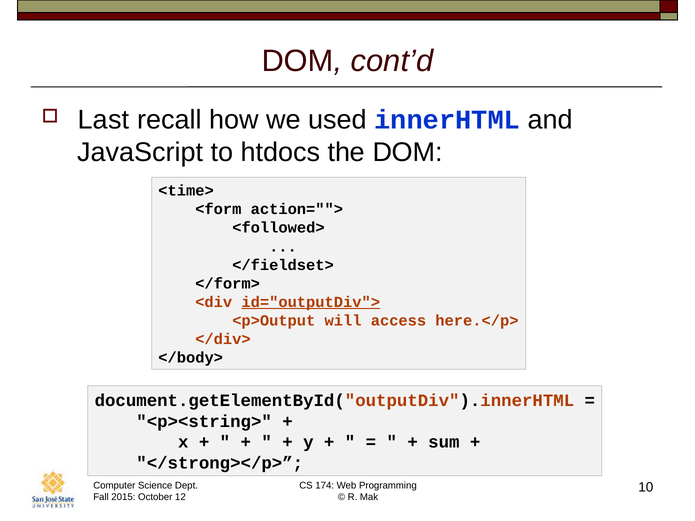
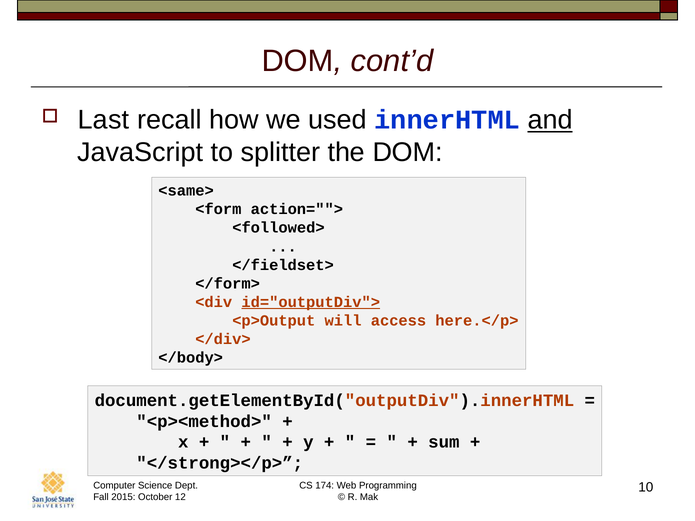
and underline: none -> present
htdocs: htdocs -> splitter
<time>: <time> -> <same>
<p><string>: <p><string> -> <p><method>
